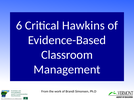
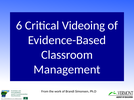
Hawkins: Hawkins -> Videoing
